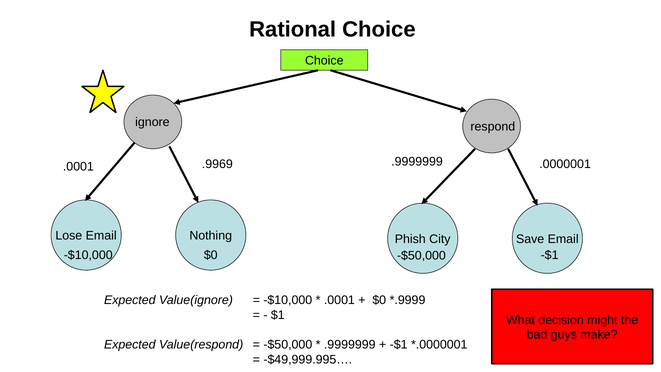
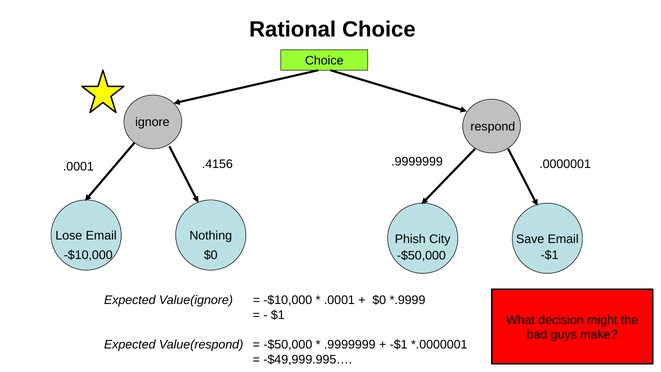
.9969: .9969 -> .4156
